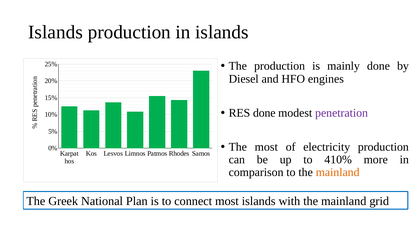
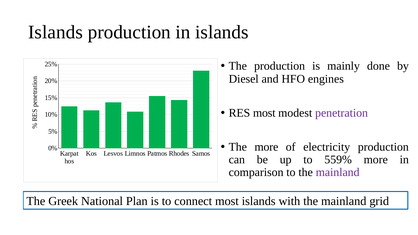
RES done: done -> most
The most: most -> more
410%: 410% -> 559%
mainland at (338, 173) colour: orange -> purple
